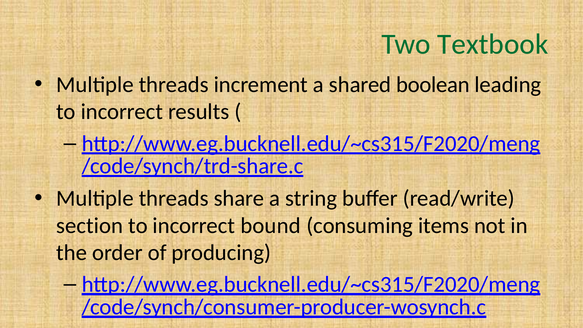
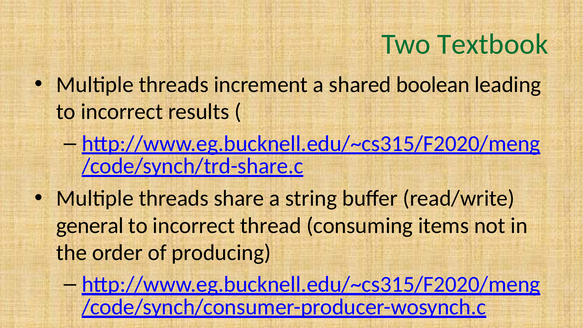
section: section -> general
bound: bound -> thread
